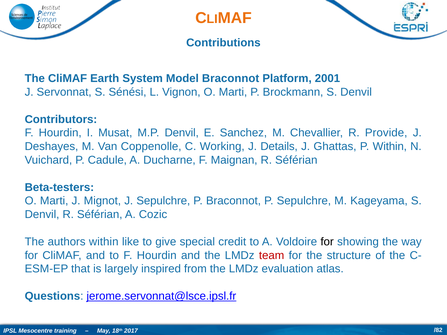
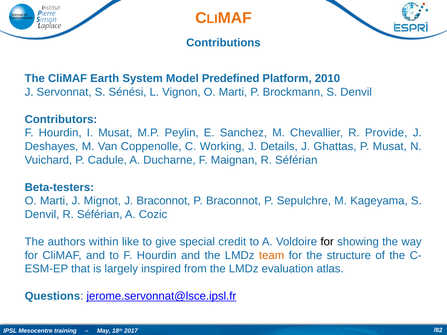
Model Braconnot: Braconnot -> Predefined
2001: 2001 -> 2010
M.P Denvil: Denvil -> Peylin
P Within: Within -> Musat
J Sepulchre: Sepulchre -> Braconnot
team colour: red -> orange
